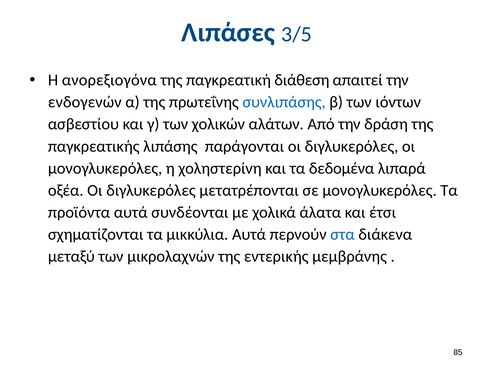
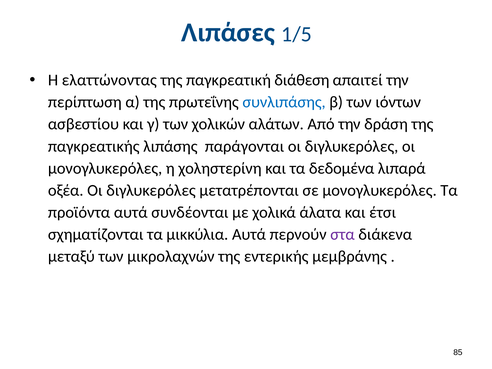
3/5: 3/5 -> 1/5
ανορεξιογόνα: ανορεξιογόνα -> ελαττώνοντας
ενδογενών: ενδογενών -> περίπτωση
στα colour: blue -> purple
